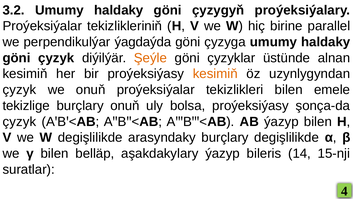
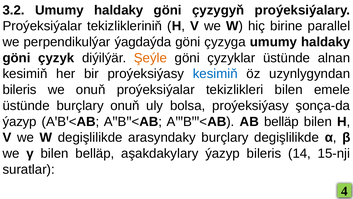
kesimiň at (215, 74) colour: orange -> blue
çyzyk at (19, 90): çyzyk -> bileris
tekizlige at (26, 105): tekizlige -> üstünde
çyzyk at (19, 121): çyzyk -> ýazyp
AB ýazyp: ýazyp -> belläp
